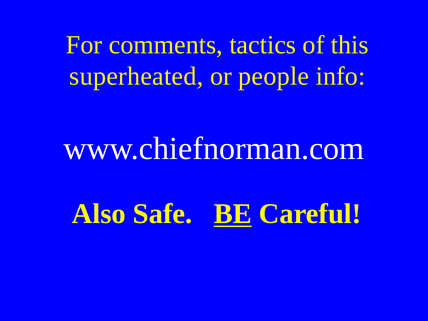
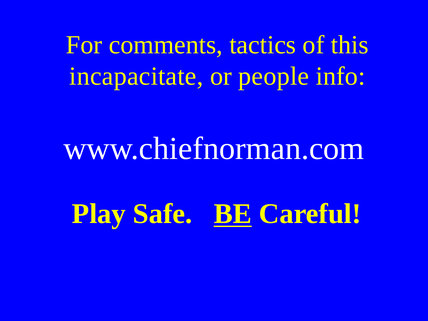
superheated: superheated -> incapacitate
Also: Also -> Play
